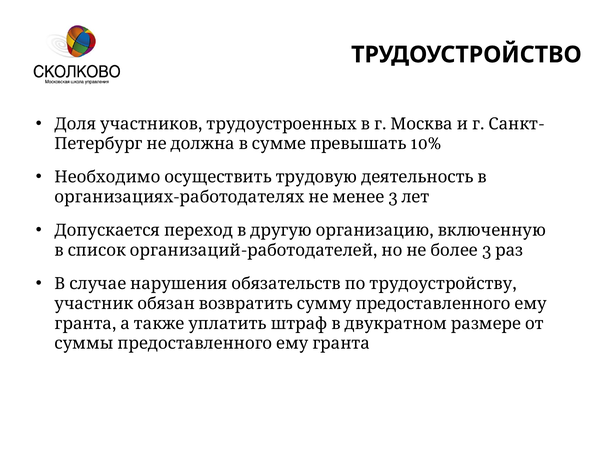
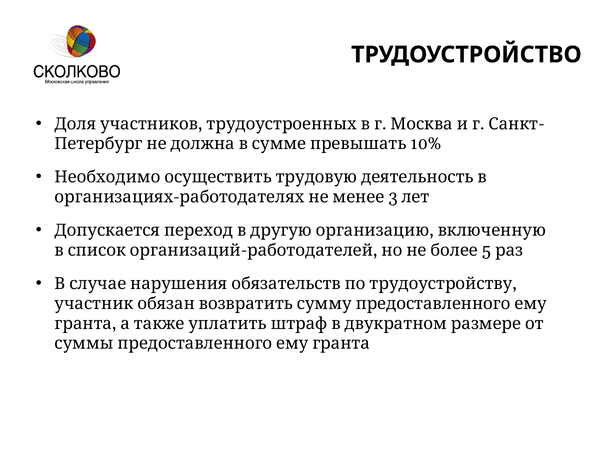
3 at (487, 250): 3 -> 5
